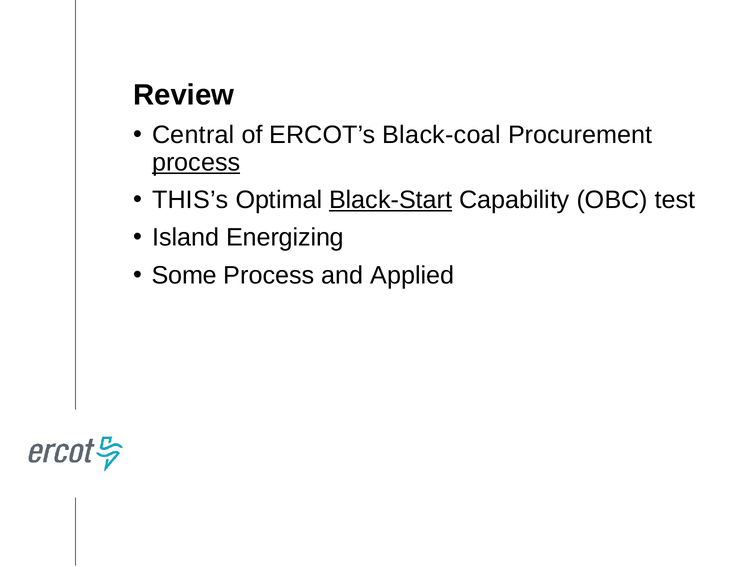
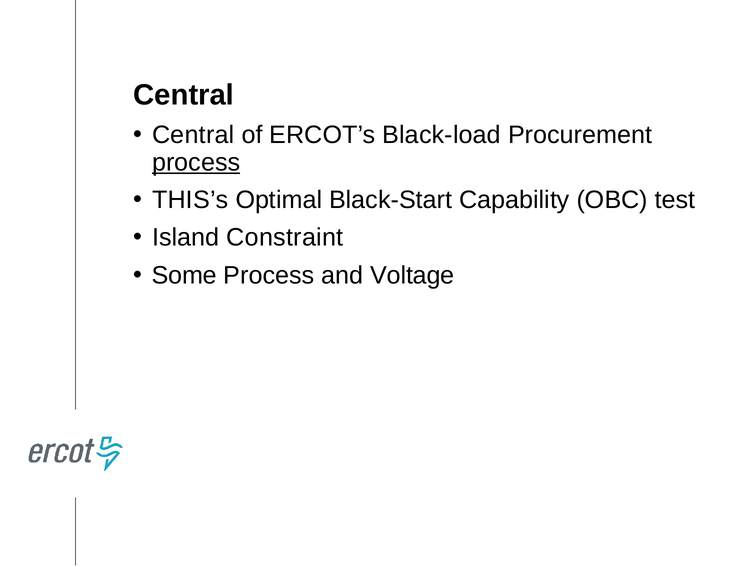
Review at (184, 95): Review -> Central
Black-coal: Black-coal -> Black-load
Black-Start underline: present -> none
Energizing: Energizing -> Constraint
Applied: Applied -> Voltage
